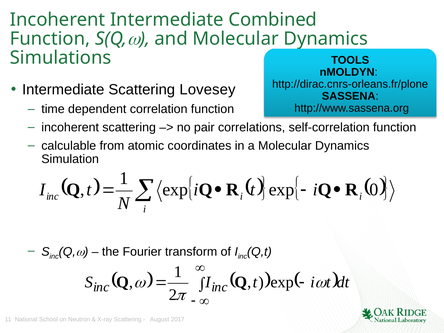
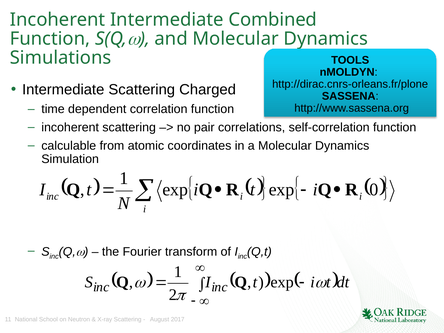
Lovesey: Lovesey -> Charged
